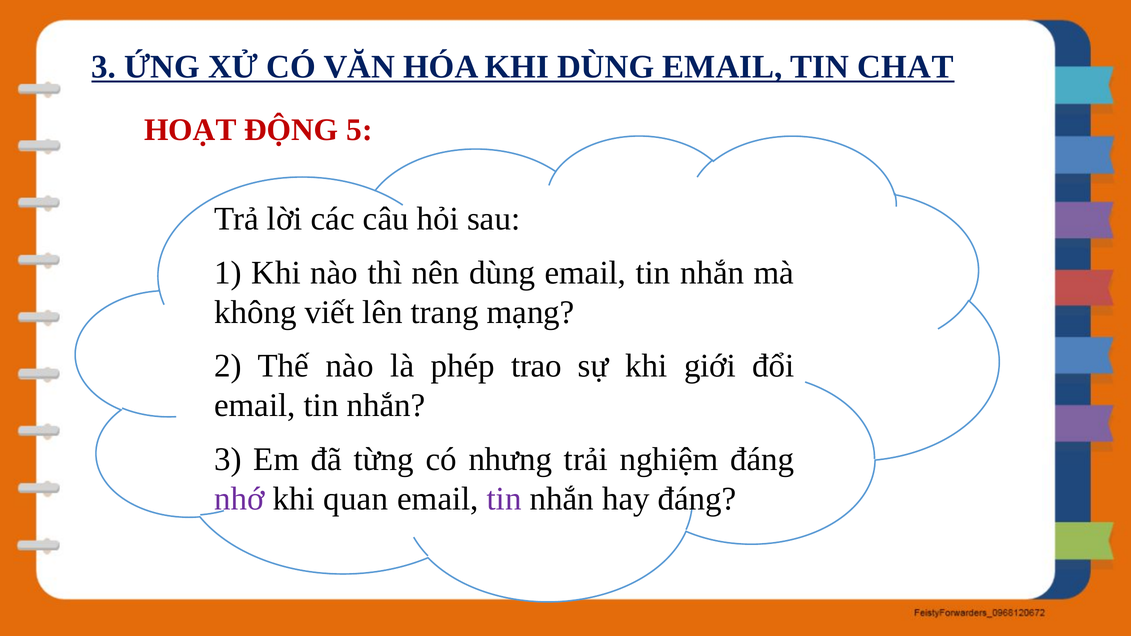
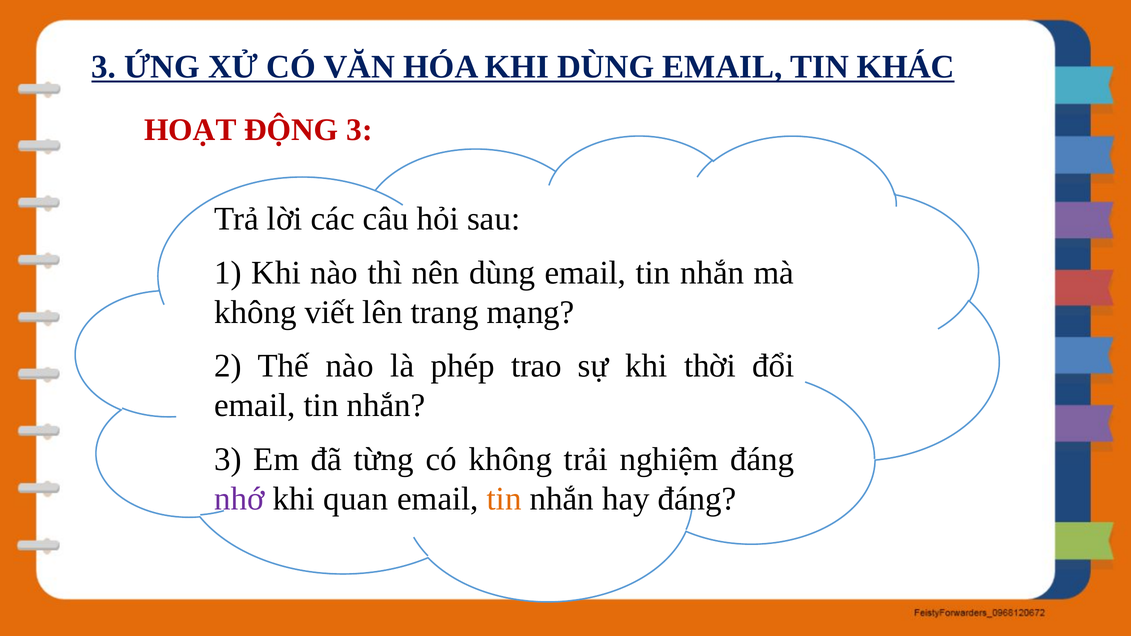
CHAT: CHAT -> KHÁC
ĐỘNG 5: 5 -> 3
giới: giới -> thời
có nhưng: nhưng -> không
tin at (504, 499) colour: purple -> orange
